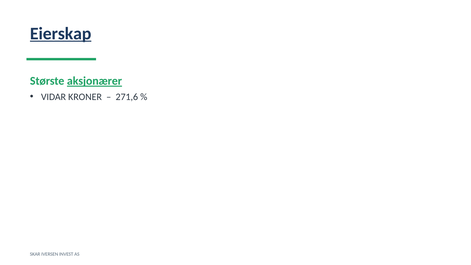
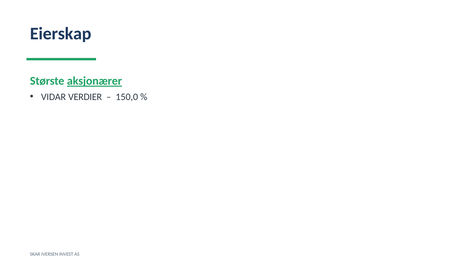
Eierskap underline: present -> none
KRONER: KRONER -> VERDIER
271,6: 271,6 -> 150,0
